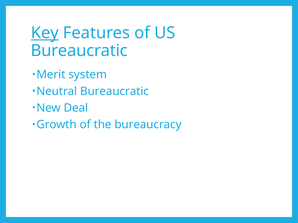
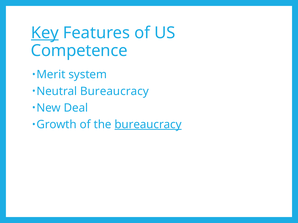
Bureaucratic at (79, 51): Bureaucratic -> Competence
Neutral Bureaucratic: Bureaucratic -> Bureaucracy
bureaucracy at (148, 125) underline: none -> present
